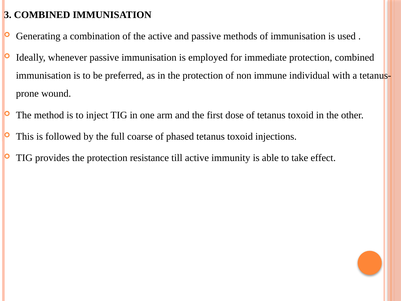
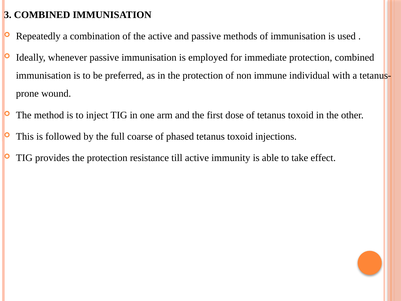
Generating: Generating -> Repeatedly
